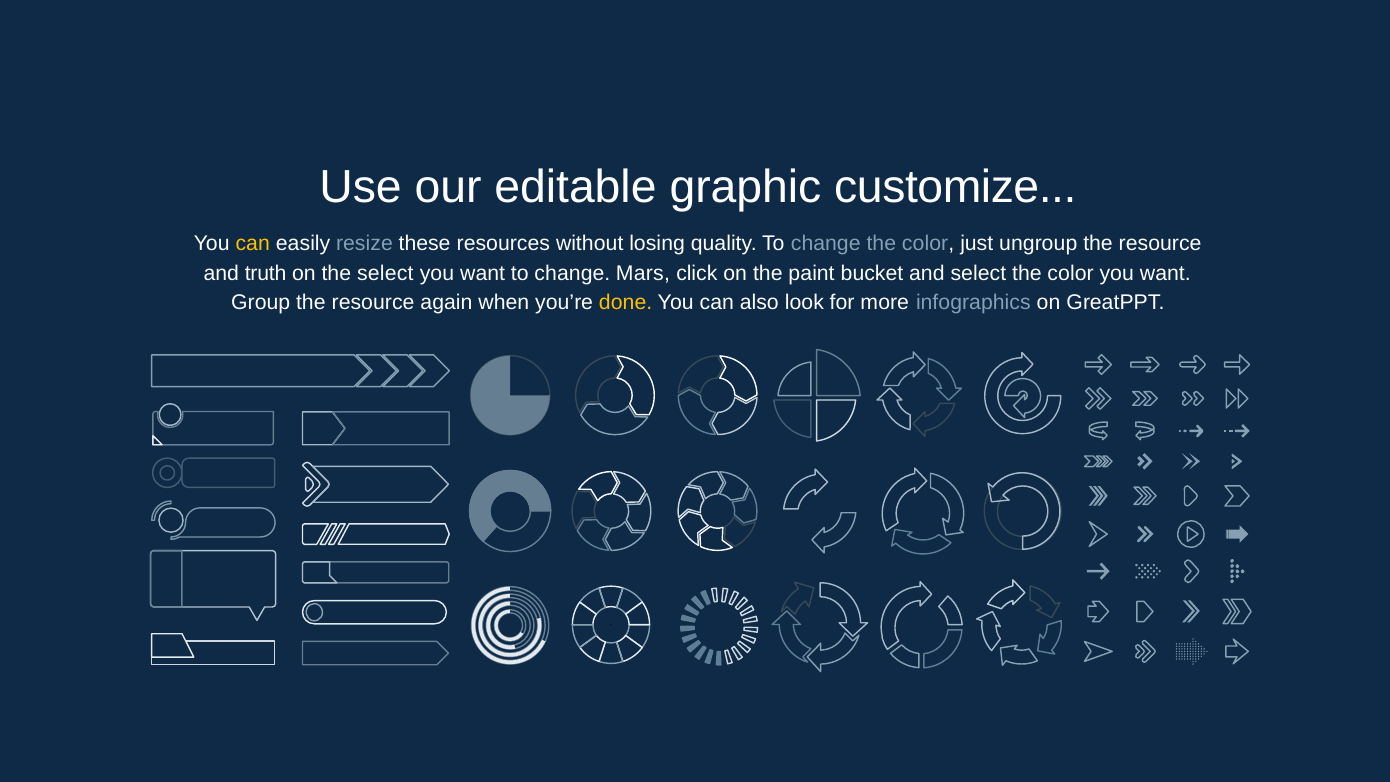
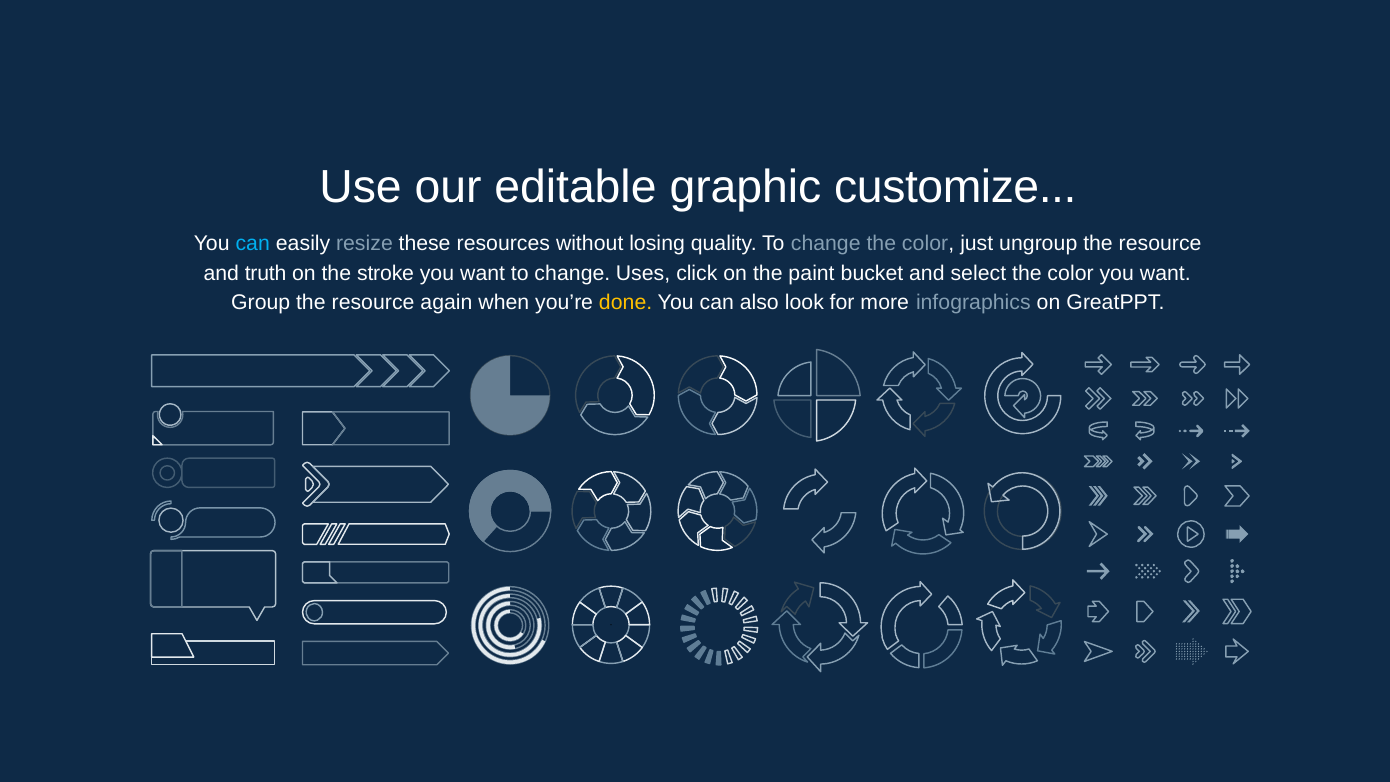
can at (253, 244) colour: yellow -> light blue
the select: select -> stroke
Mars: Mars -> Uses
